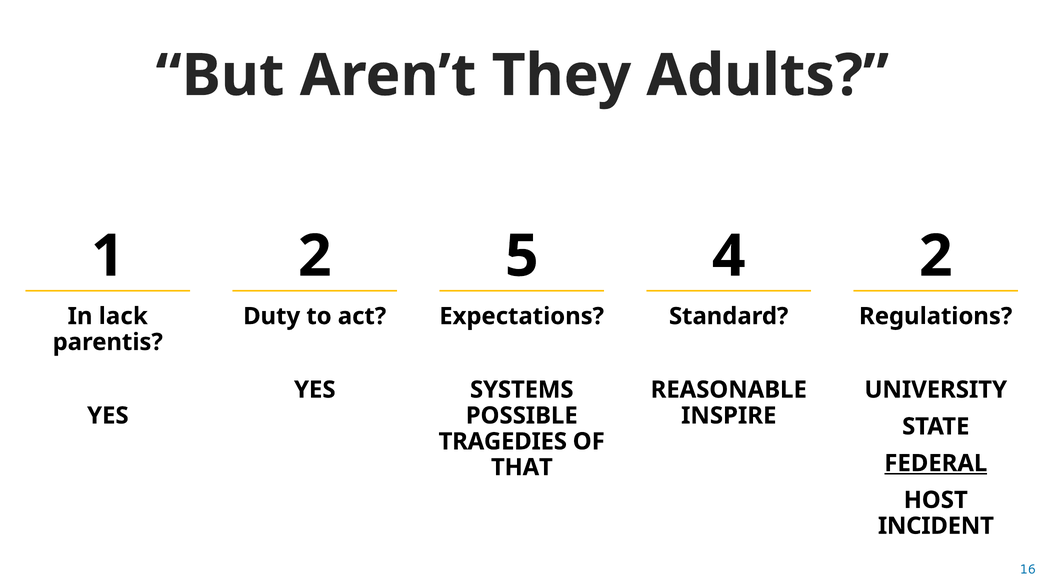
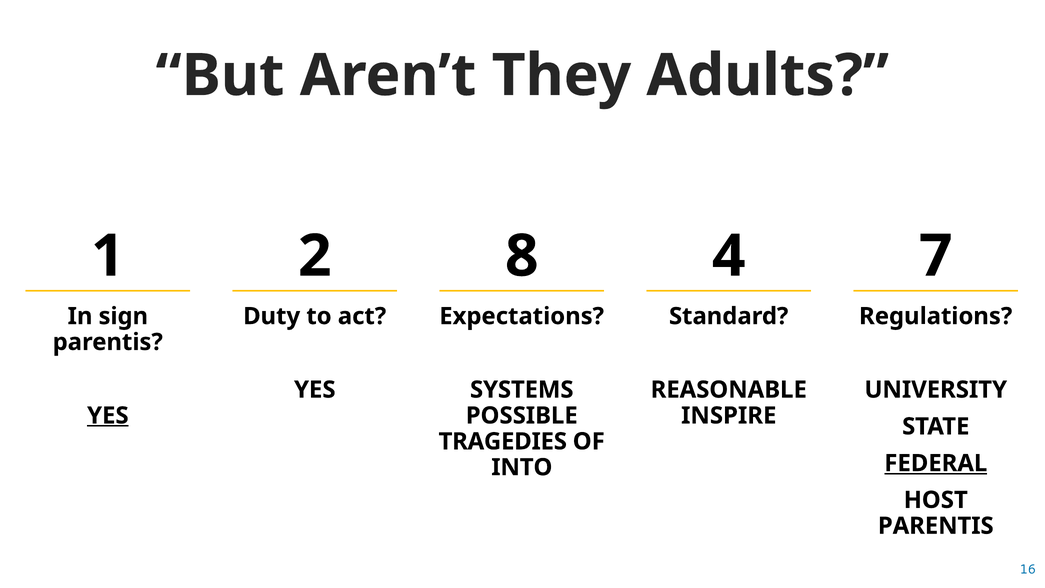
5: 5 -> 8
4 2: 2 -> 7
lack: lack -> sign
YES at (108, 415) underline: none -> present
THAT: THAT -> INTO
INCIDENT at (936, 526): INCIDENT -> PARENTIS
